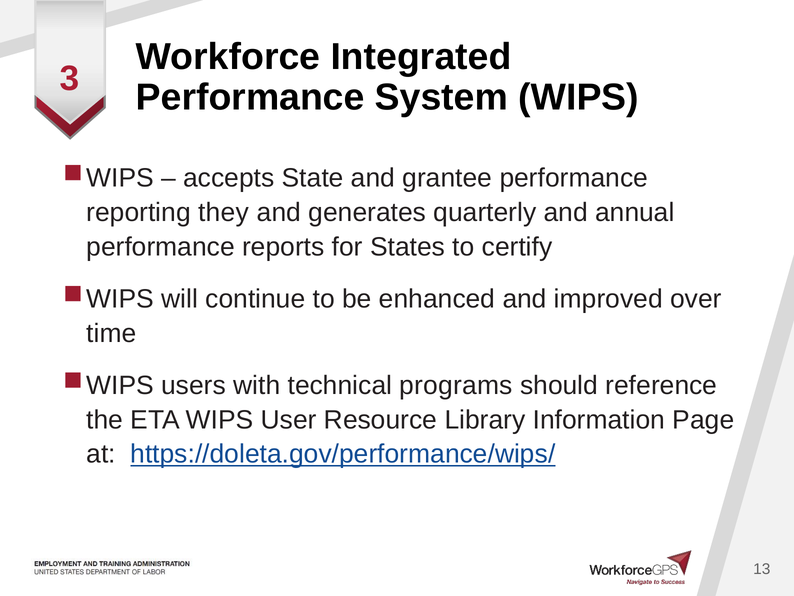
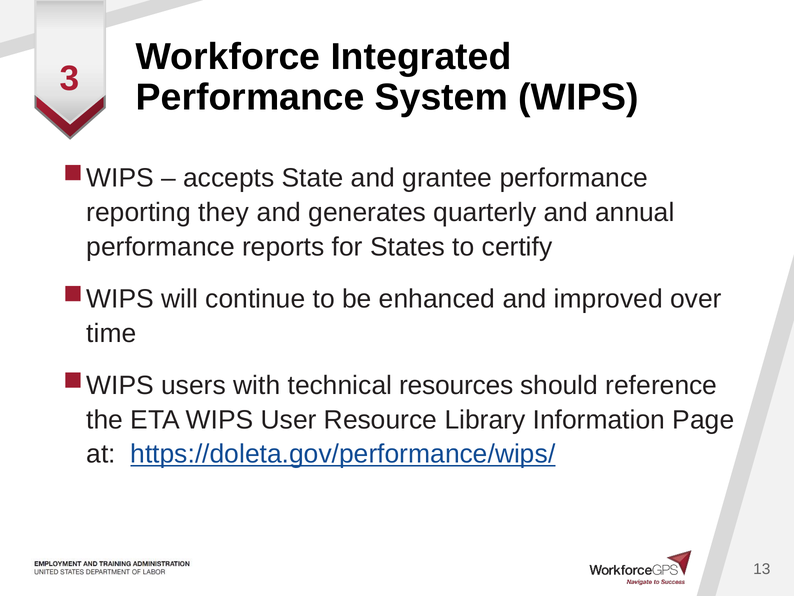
programs: programs -> resources
